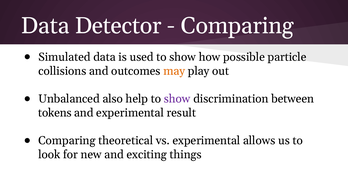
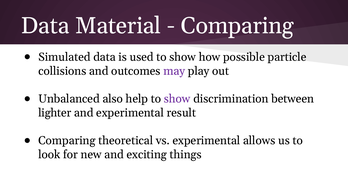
Detector: Detector -> Material
may colour: orange -> purple
tokens: tokens -> lighter
